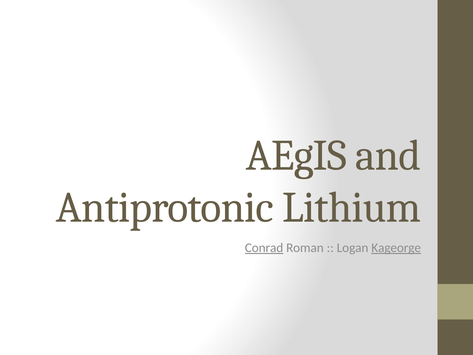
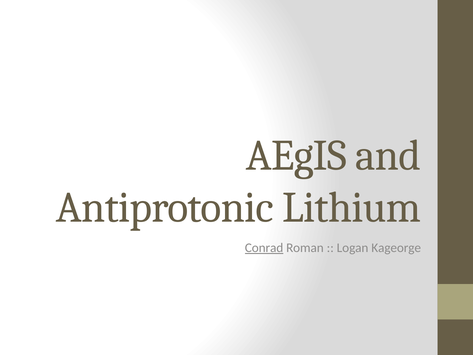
Kageorge underline: present -> none
